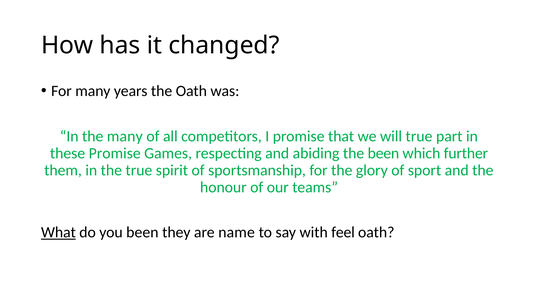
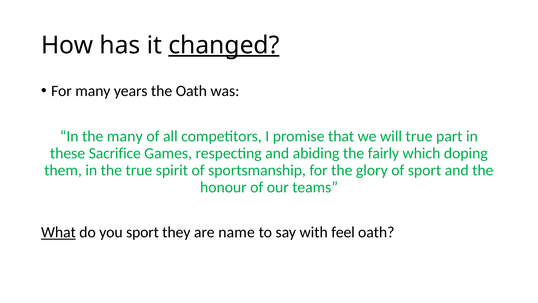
changed underline: none -> present
these Promise: Promise -> Sacrifice
the been: been -> fairly
further: further -> doping
you been: been -> sport
